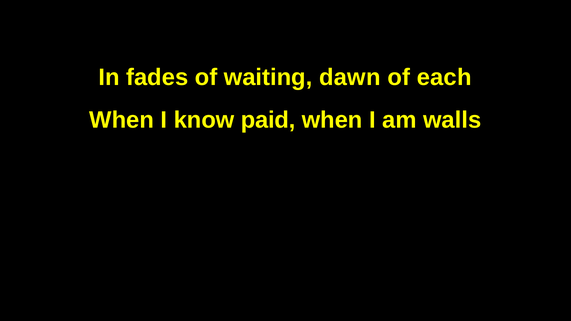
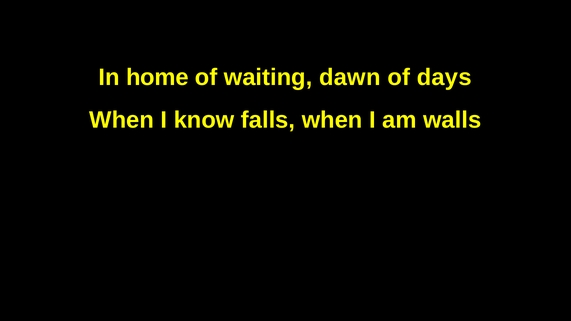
fades: fades -> home
each: each -> days
paid: paid -> falls
